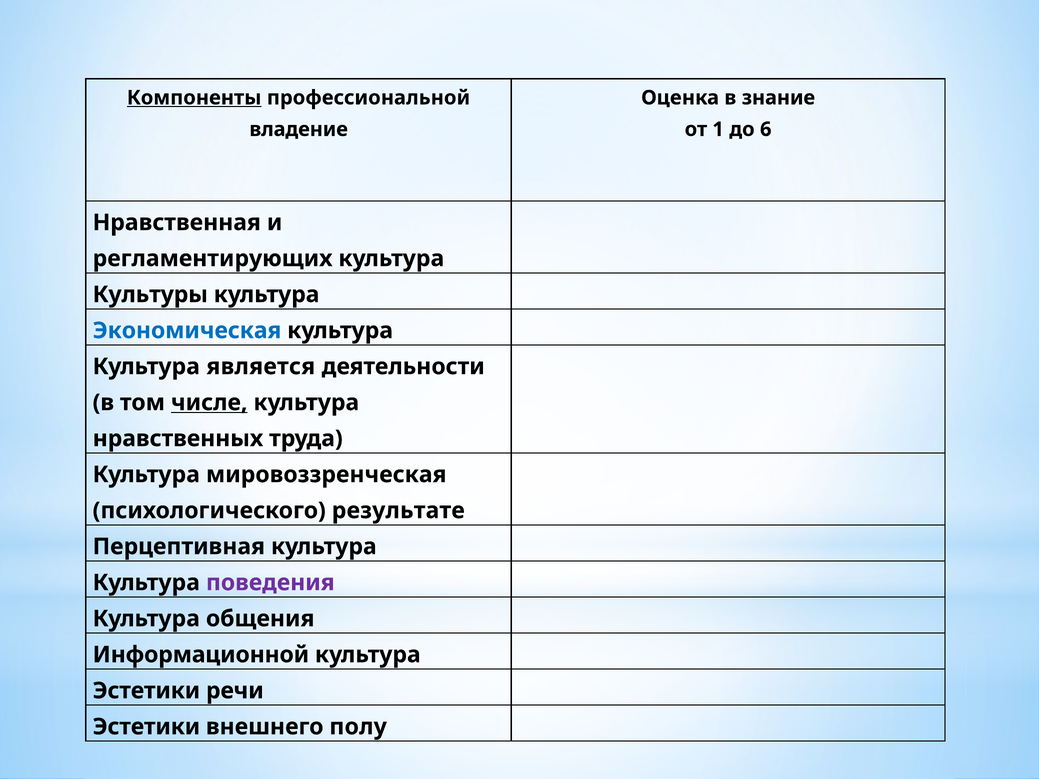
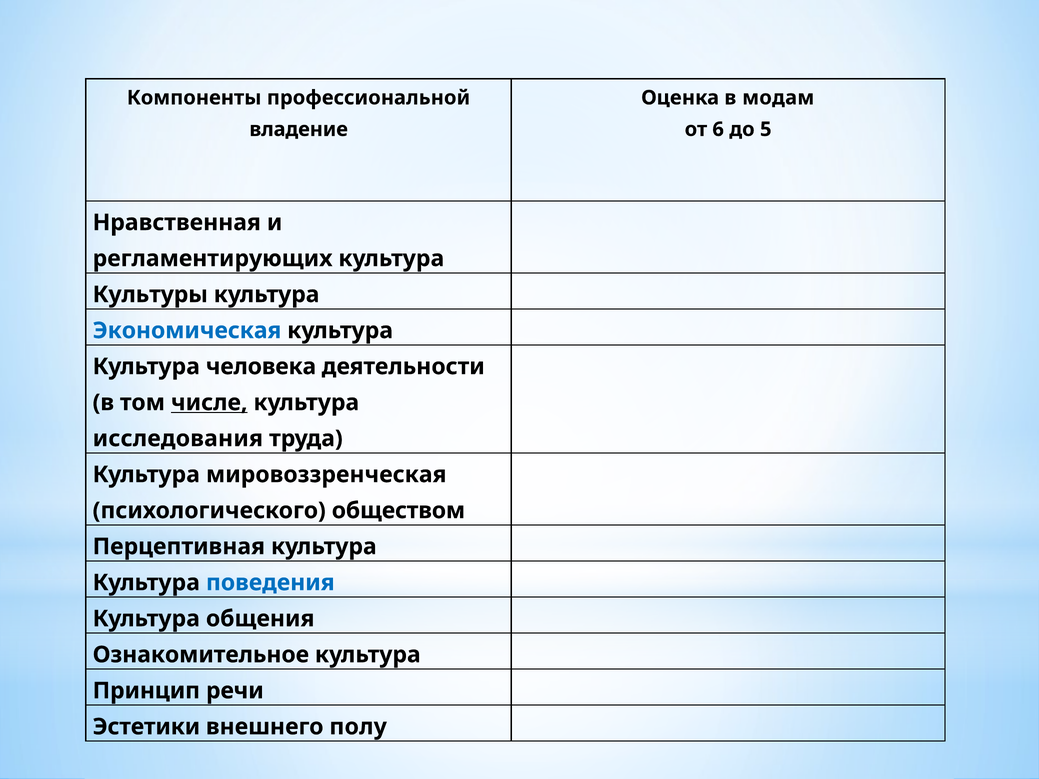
Компоненты underline: present -> none
знание: знание -> модам
1: 1 -> 6
6: 6 -> 5
является: является -> человека
нравственных: нравственных -> исследования
результате: результате -> обществом
поведения colour: purple -> blue
Информационной: Информационной -> Ознакомительное
Эстетики at (146, 691): Эстетики -> Принцип
